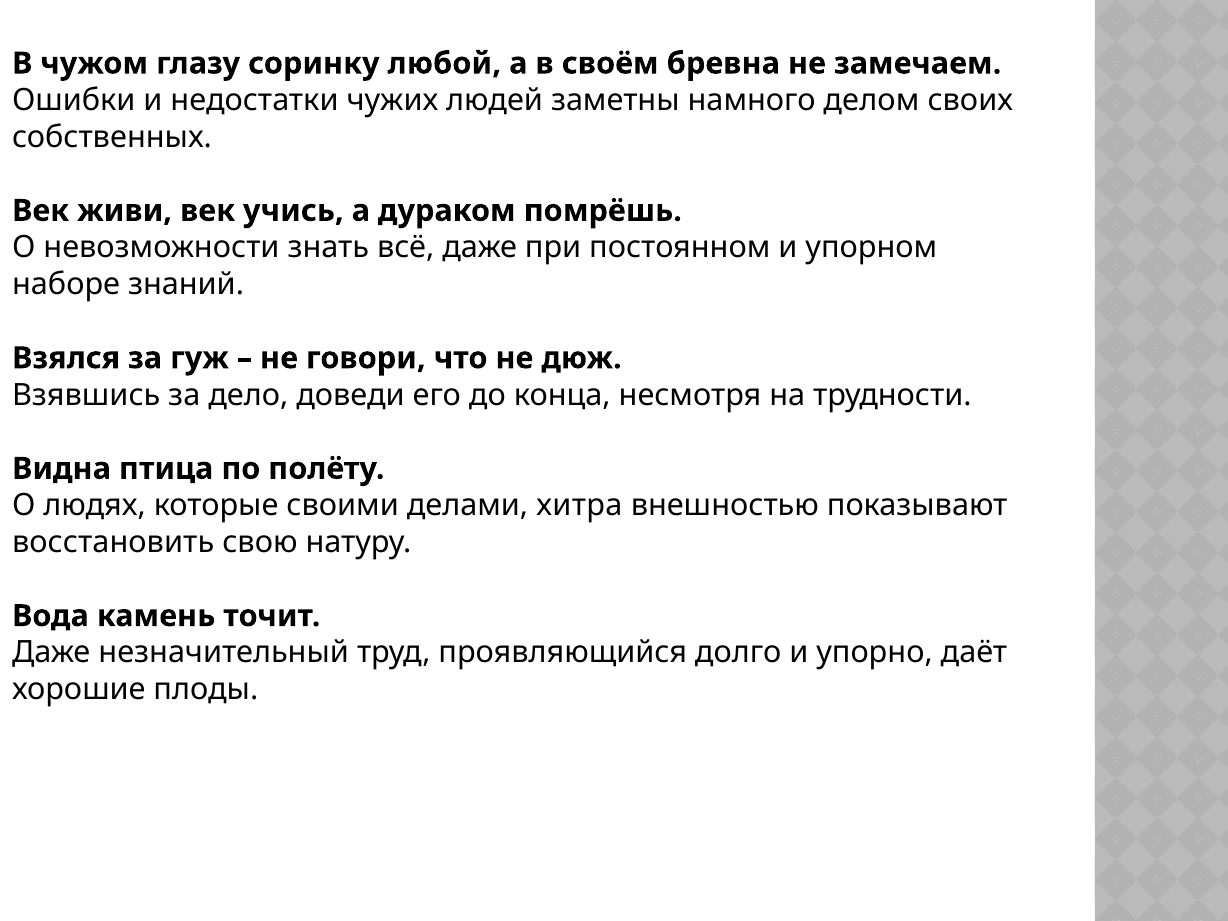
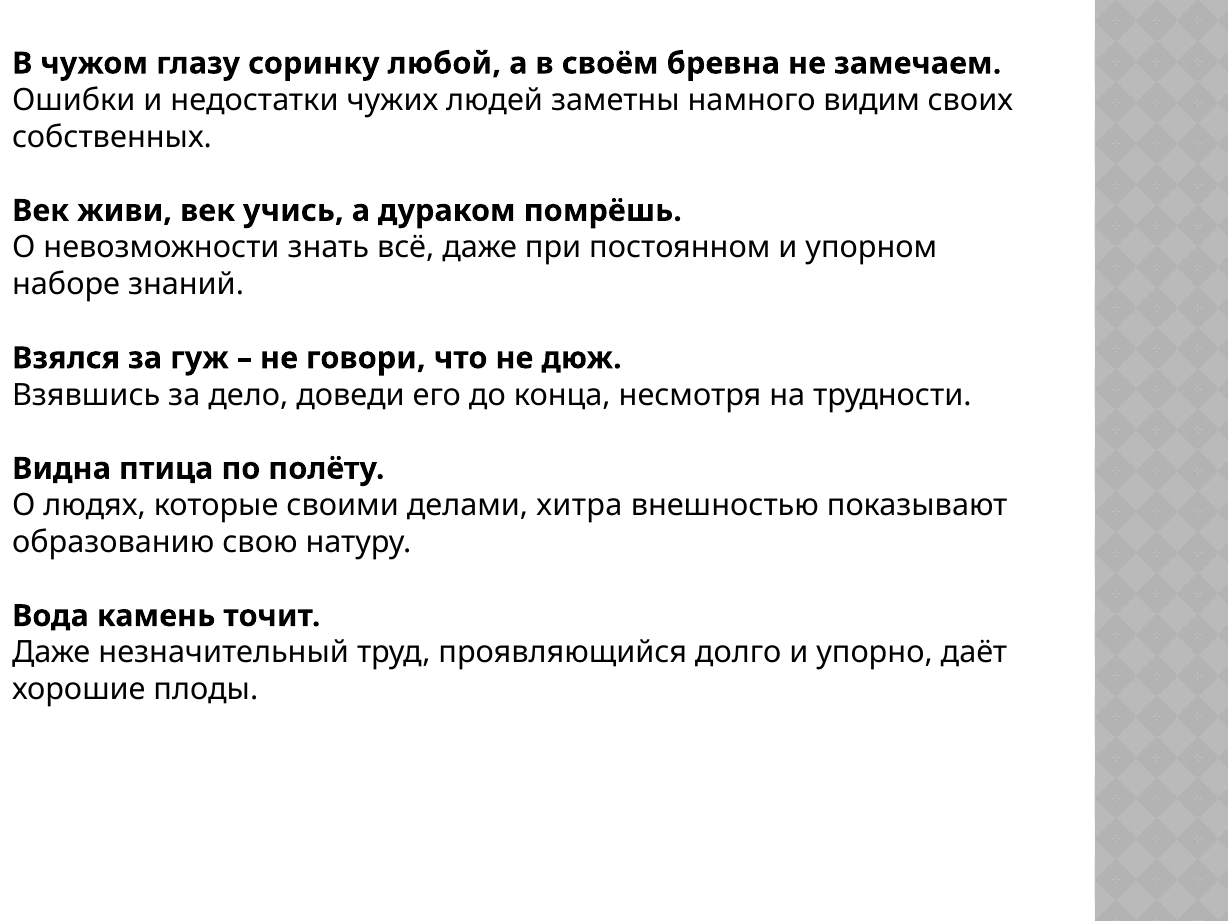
делом: делом -> видим
восстановить: восстановить -> образованию
